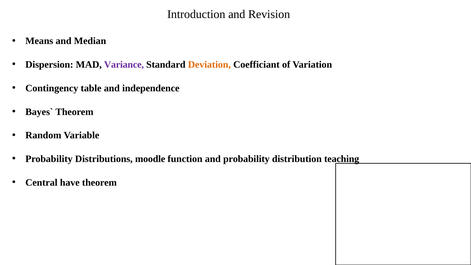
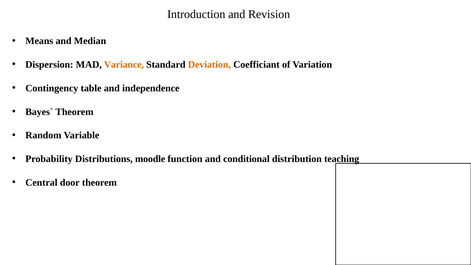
Variance colour: purple -> orange
and probability: probability -> conditional
have: have -> door
